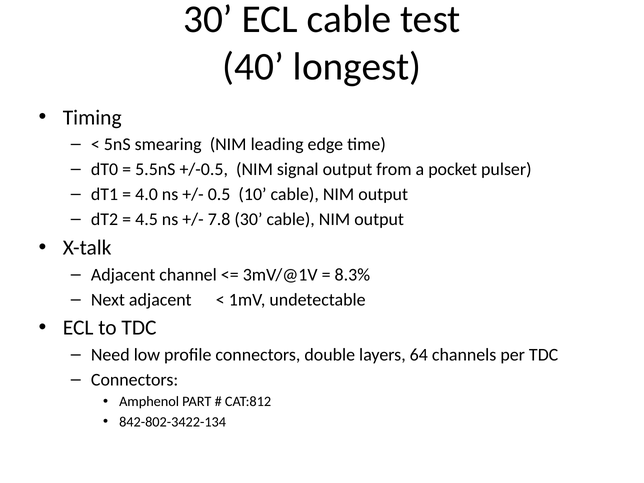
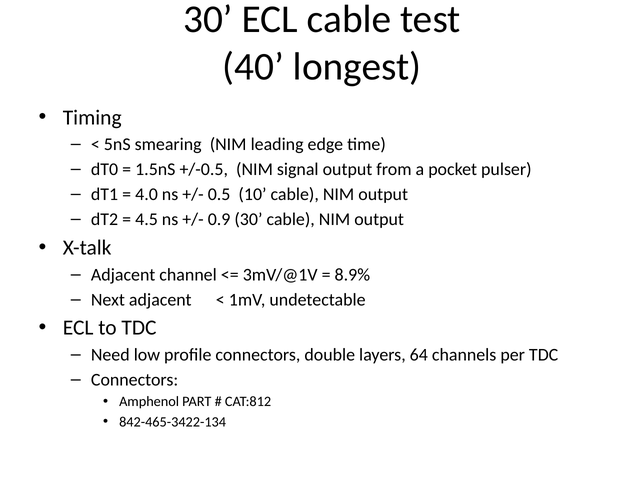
5.5nS: 5.5nS -> 1.5nS
7.8: 7.8 -> 0.9
8.3%: 8.3% -> 8.9%
842-802-3422-134: 842-802-3422-134 -> 842-465-3422-134
